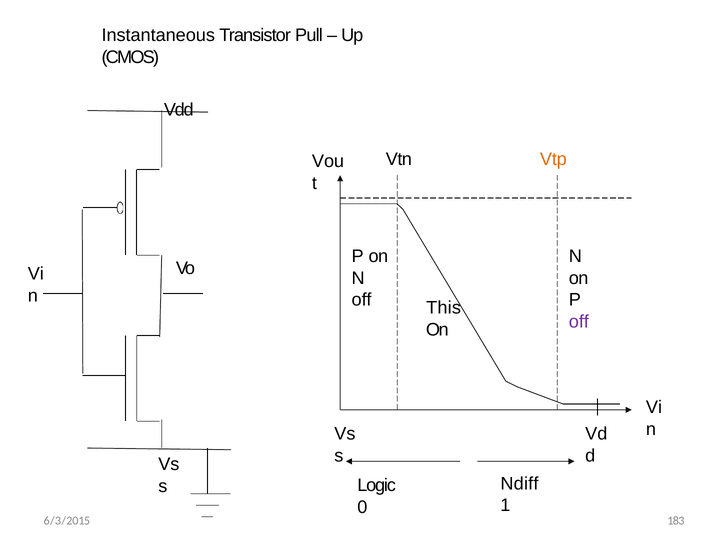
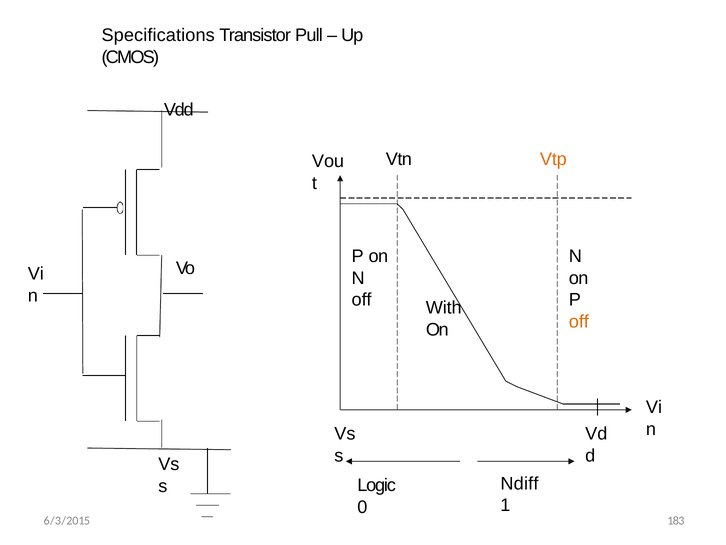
Instantaneous: Instantaneous -> Specifications
This: This -> With
off at (579, 321) colour: purple -> orange
